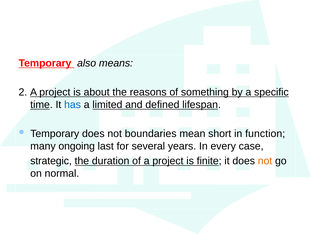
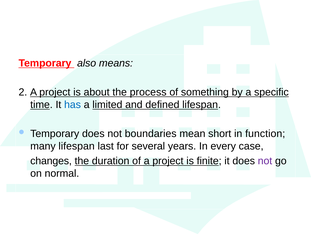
reasons: reasons -> process
many ongoing: ongoing -> lifespan
strategic: strategic -> changes
not at (265, 160) colour: orange -> purple
